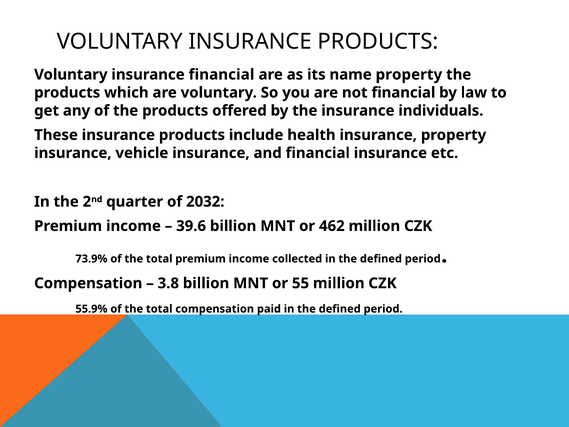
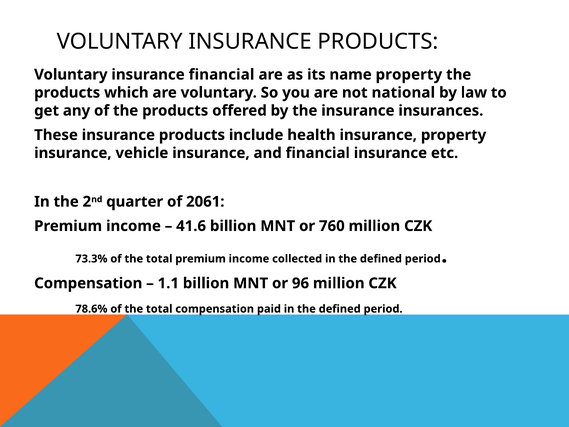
not financial: financial -> national
individuals: individuals -> insurances
2032: 2032 -> 2061
39.6: 39.6 -> 41.6
462: 462 -> 760
73.9%: 73.9% -> 73.3%
3.8: 3.8 -> 1.1
55: 55 -> 96
55.9%: 55.9% -> 78.6%
